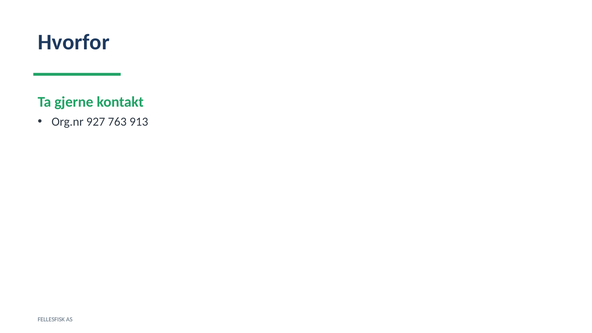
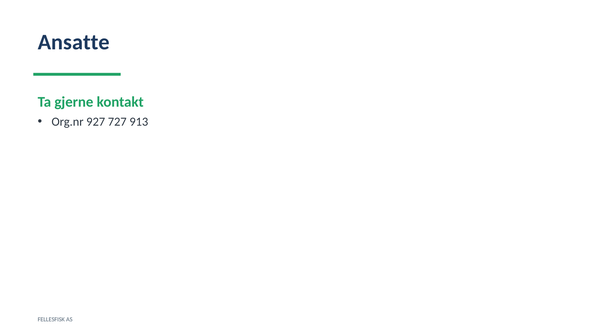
Hvorfor: Hvorfor -> Ansatte
763: 763 -> 727
